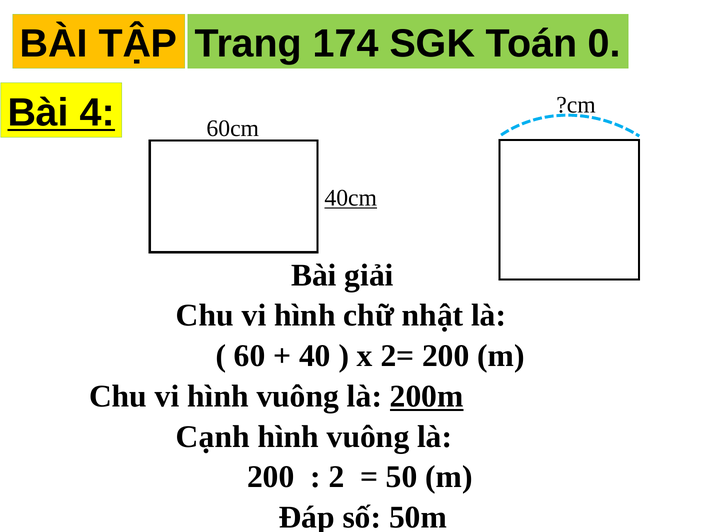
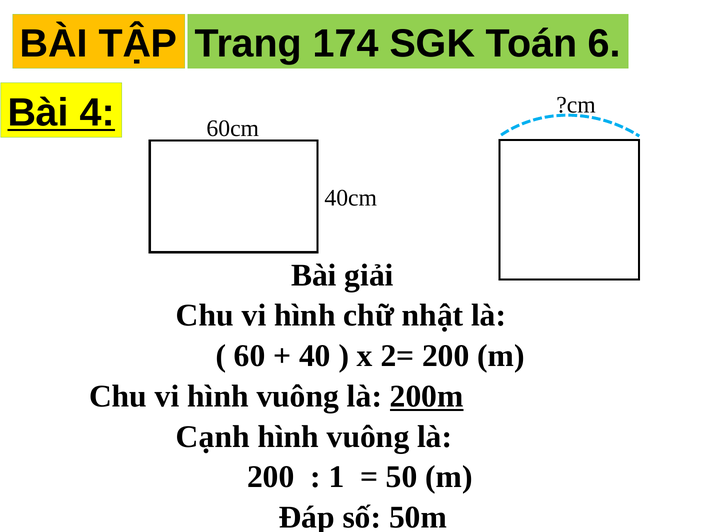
0: 0 -> 6
40cm underline: present -> none
2: 2 -> 1
